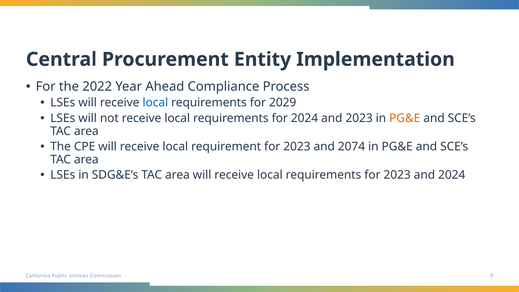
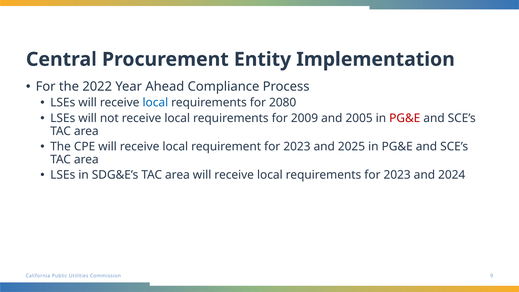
2029: 2029 -> 2080
for 2024: 2024 -> 2009
and 2023: 2023 -> 2005
PG&E at (405, 118) colour: orange -> red
2074: 2074 -> 2025
